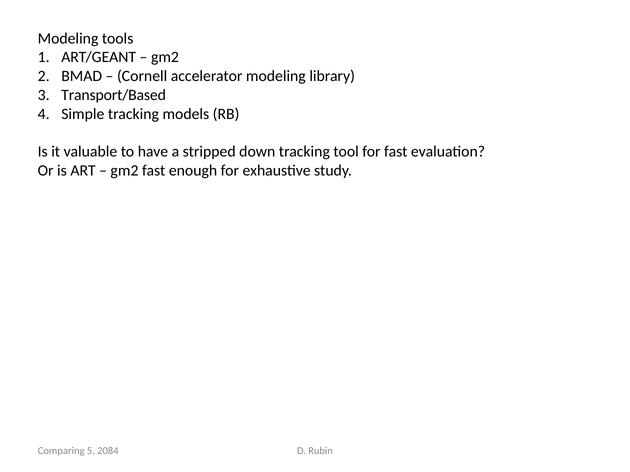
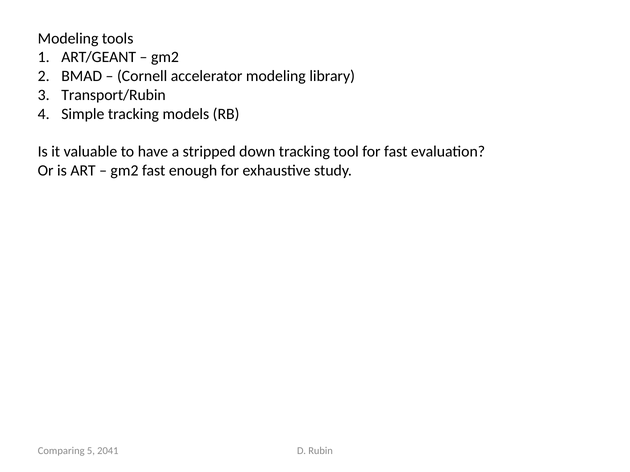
Transport/Based: Transport/Based -> Transport/Rubin
2084: 2084 -> 2041
